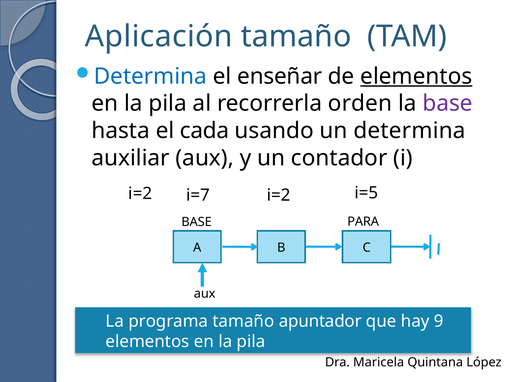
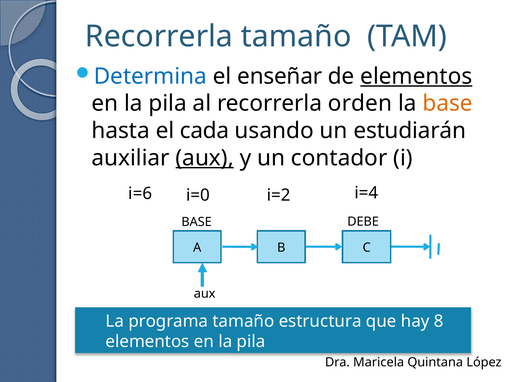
Aplicación at (159, 36): Aplicación -> Recorrerla
base at (448, 103) colour: purple -> orange
un determina: determina -> estudiarán
aux at (205, 158) underline: none -> present
i=2 at (140, 193): i=2 -> i=6
i=7: i=7 -> i=0
i=5: i=5 -> i=4
PARA: PARA -> DEBE
apuntador: apuntador -> estructura
9: 9 -> 8
